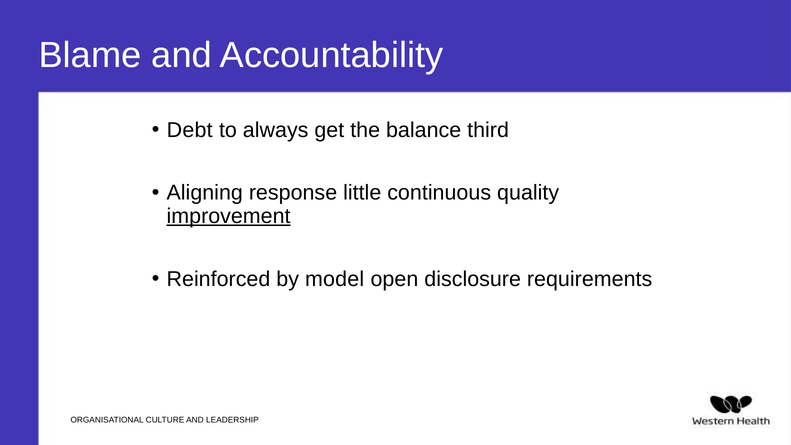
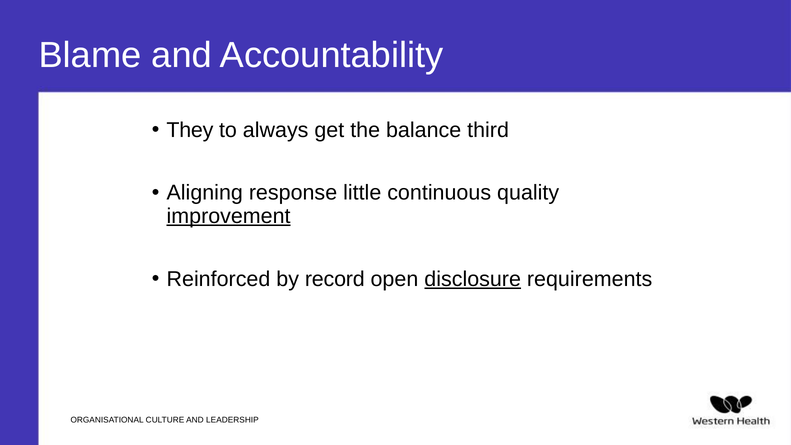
Debt: Debt -> They
model: model -> record
disclosure underline: none -> present
